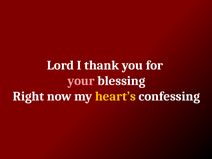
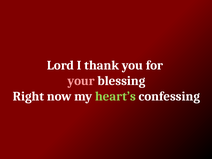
heart’s colour: yellow -> light green
